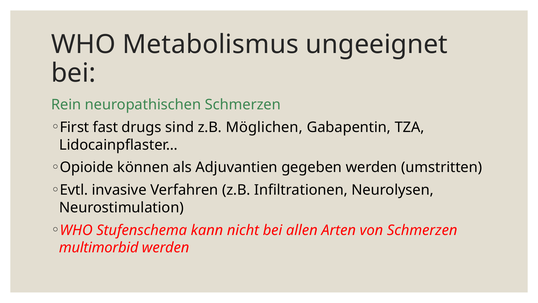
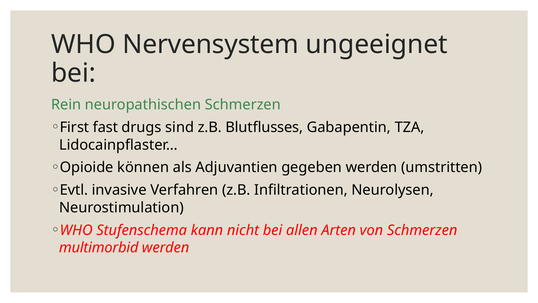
Metabolismus: Metabolismus -> Nervensystem
Möglichen: Möglichen -> Blutflusses
